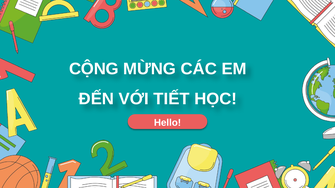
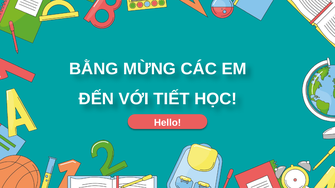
CỘNG: CỘNG -> BẰNG
